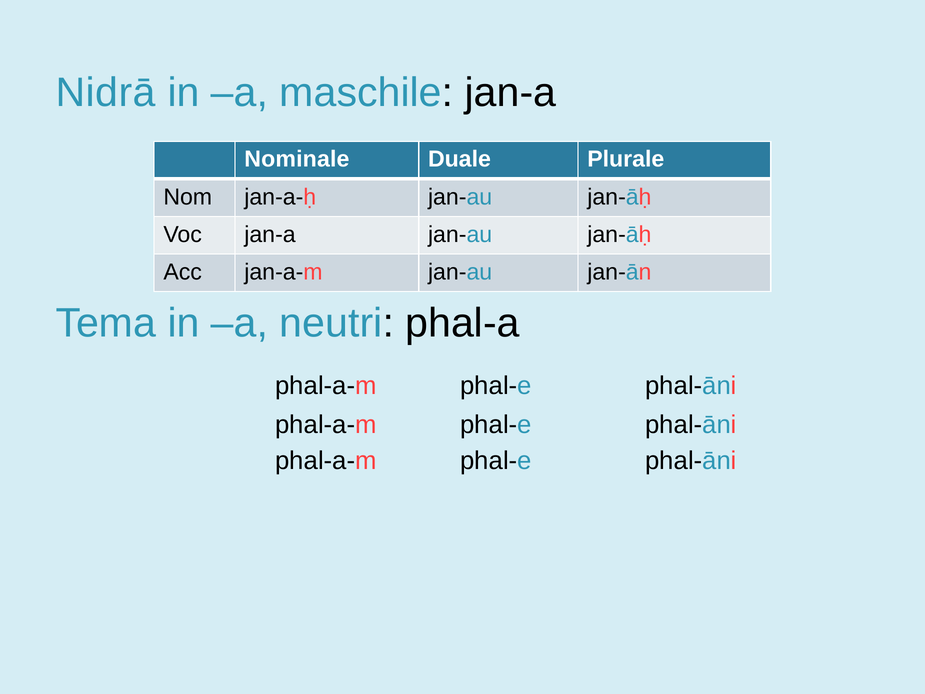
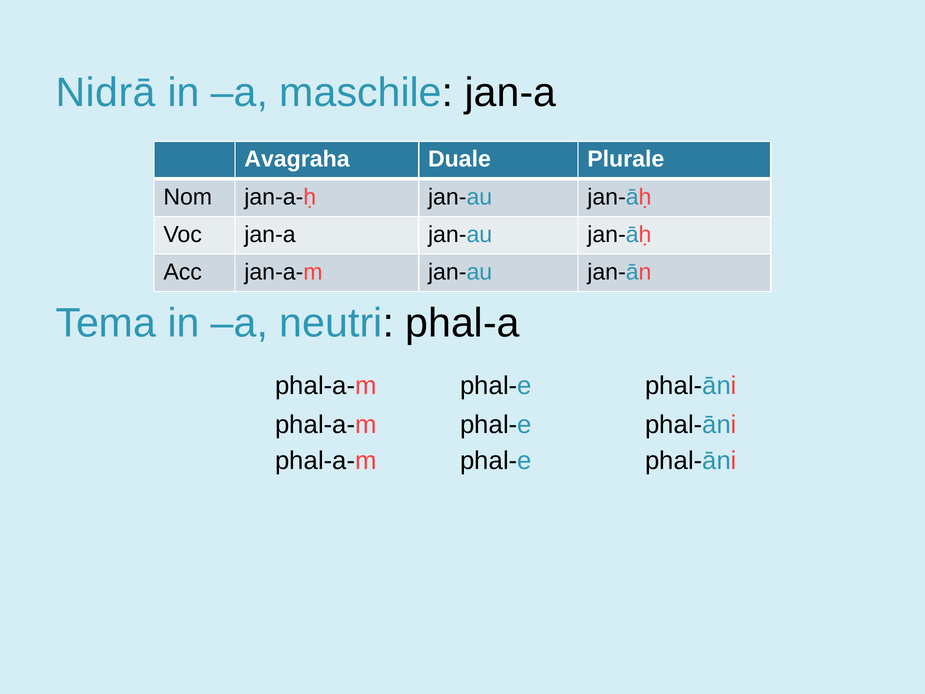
Nominale: Nominale -> Avagraha
